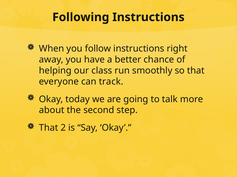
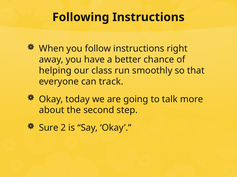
That at (49, 128): That -> Sure
